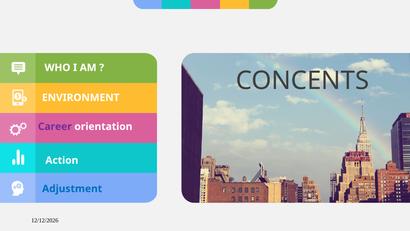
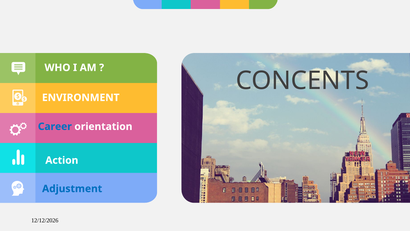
Career colour: purple -> blue
